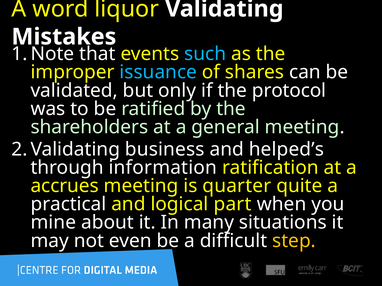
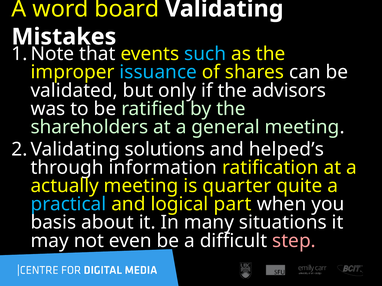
liquor: liquor -> board
protocol: protocol -> advisors
business: business -> solutions
accrues: accrues -> actually
practical colour: white -> light blue
mine: mine -> basis
step colour: yellow -> pink
